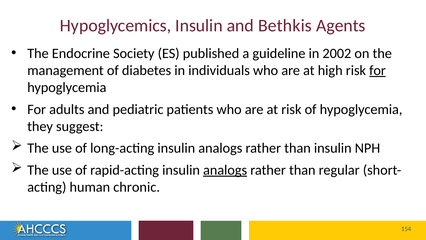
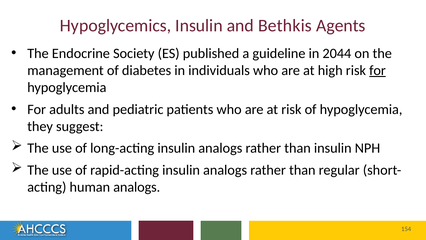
2002: 2002 -> 2044
analogs at (225, 170) underline: present -> none
human chronic: chronic -> analogs
